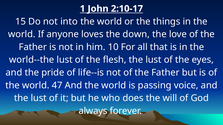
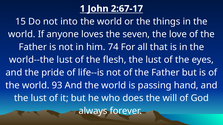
2:10-17: 2:10-17 -> 2:67-17
down: down -> seven
10: 10 -> 74
47: 47 -> 93
voice: voice -> hand
